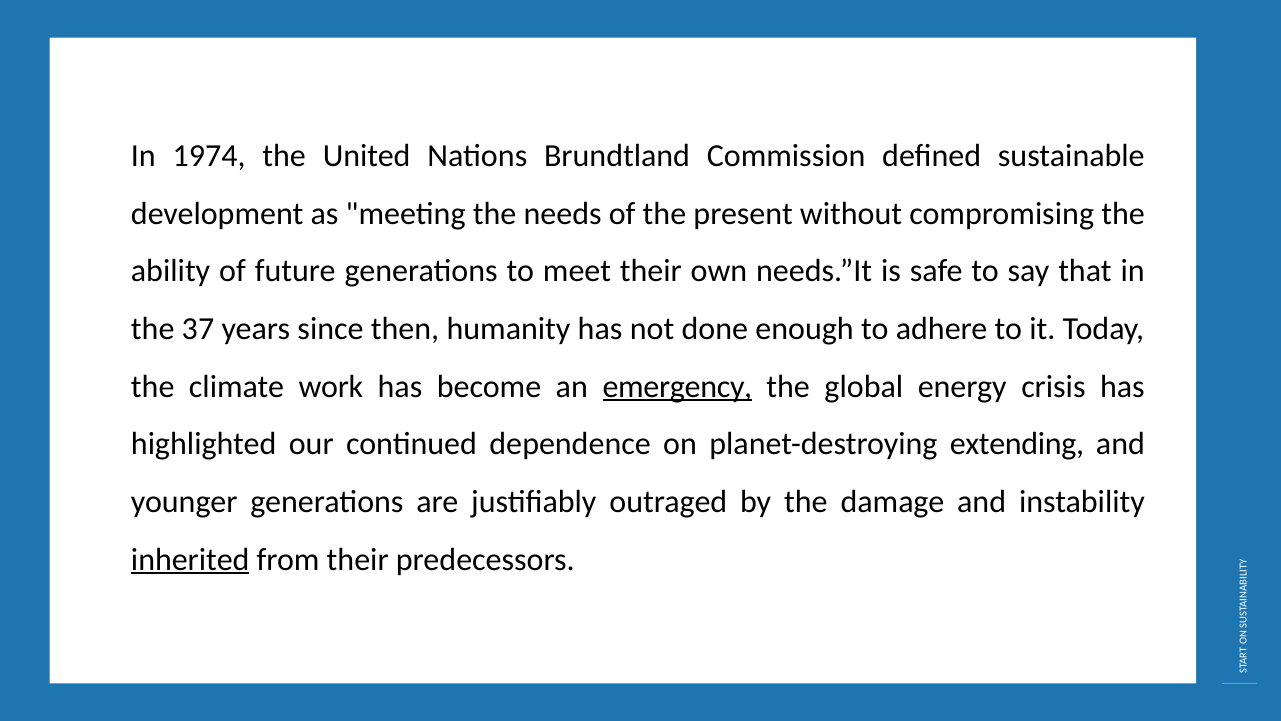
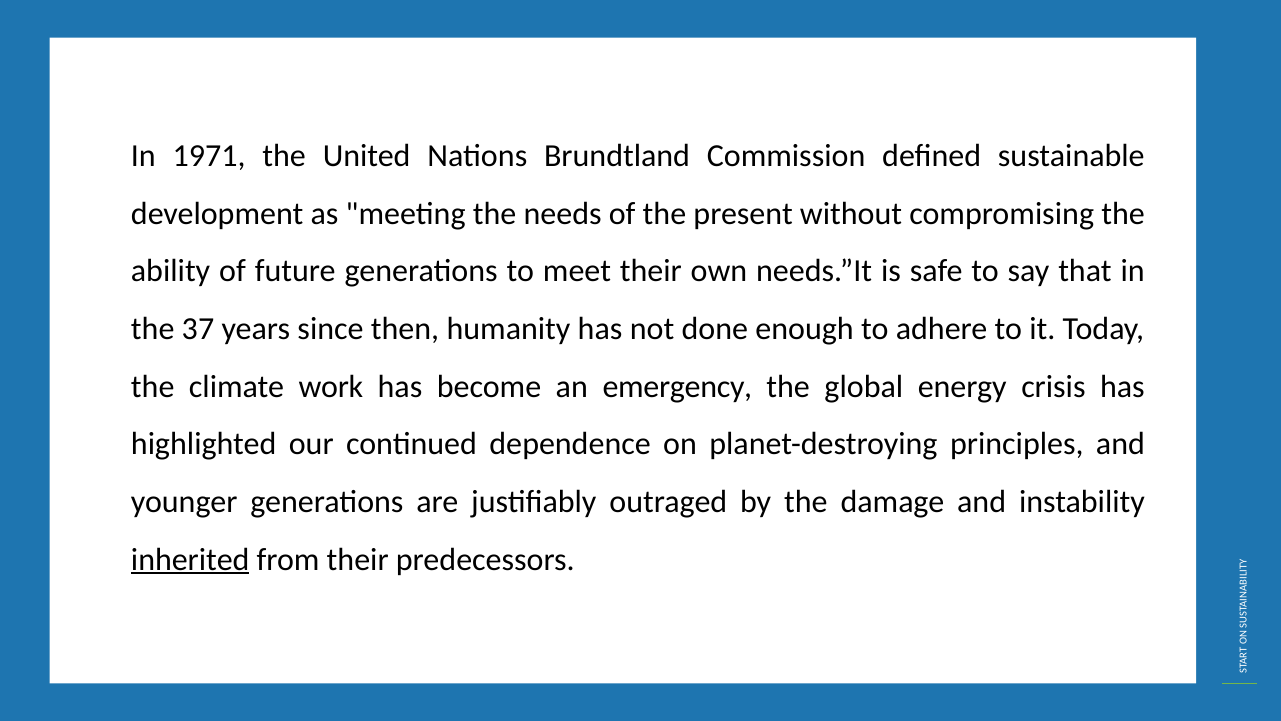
1974: 1974 -> 1971
emergency underline: present -> none
extending: extending -> principles
